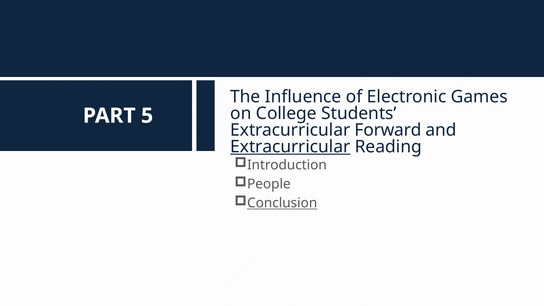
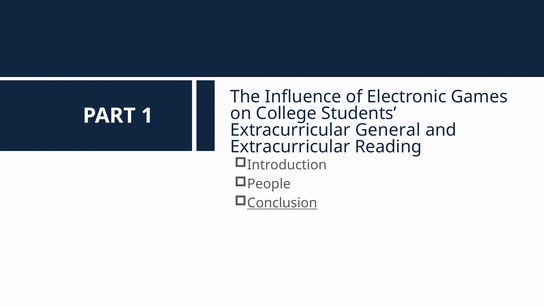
5: 5 -> 1
Forward: Forward -> General
Extracurricular at (290, 147) underline: present -> none
